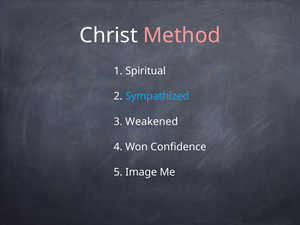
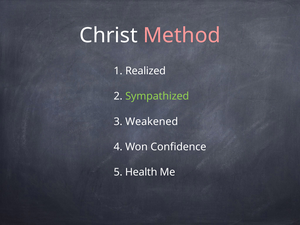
Spiritual: Spiritual -> Realized
Sympathized colour: light blue -> light green
Image: Image -> Health
